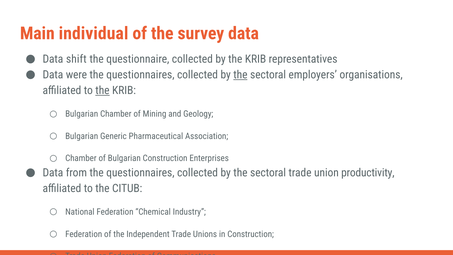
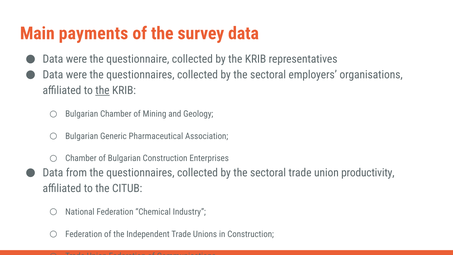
individual: individual -> payments
shift at (76, 59): shift -> were
the at (240, 75) underline: present -> none
